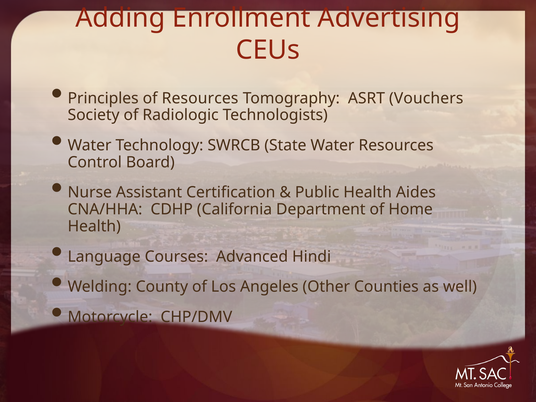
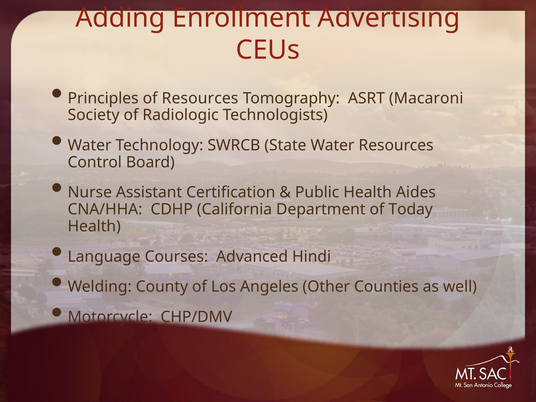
Vouchers: Vouchers -> Macaroni
Home: Home -> Today
